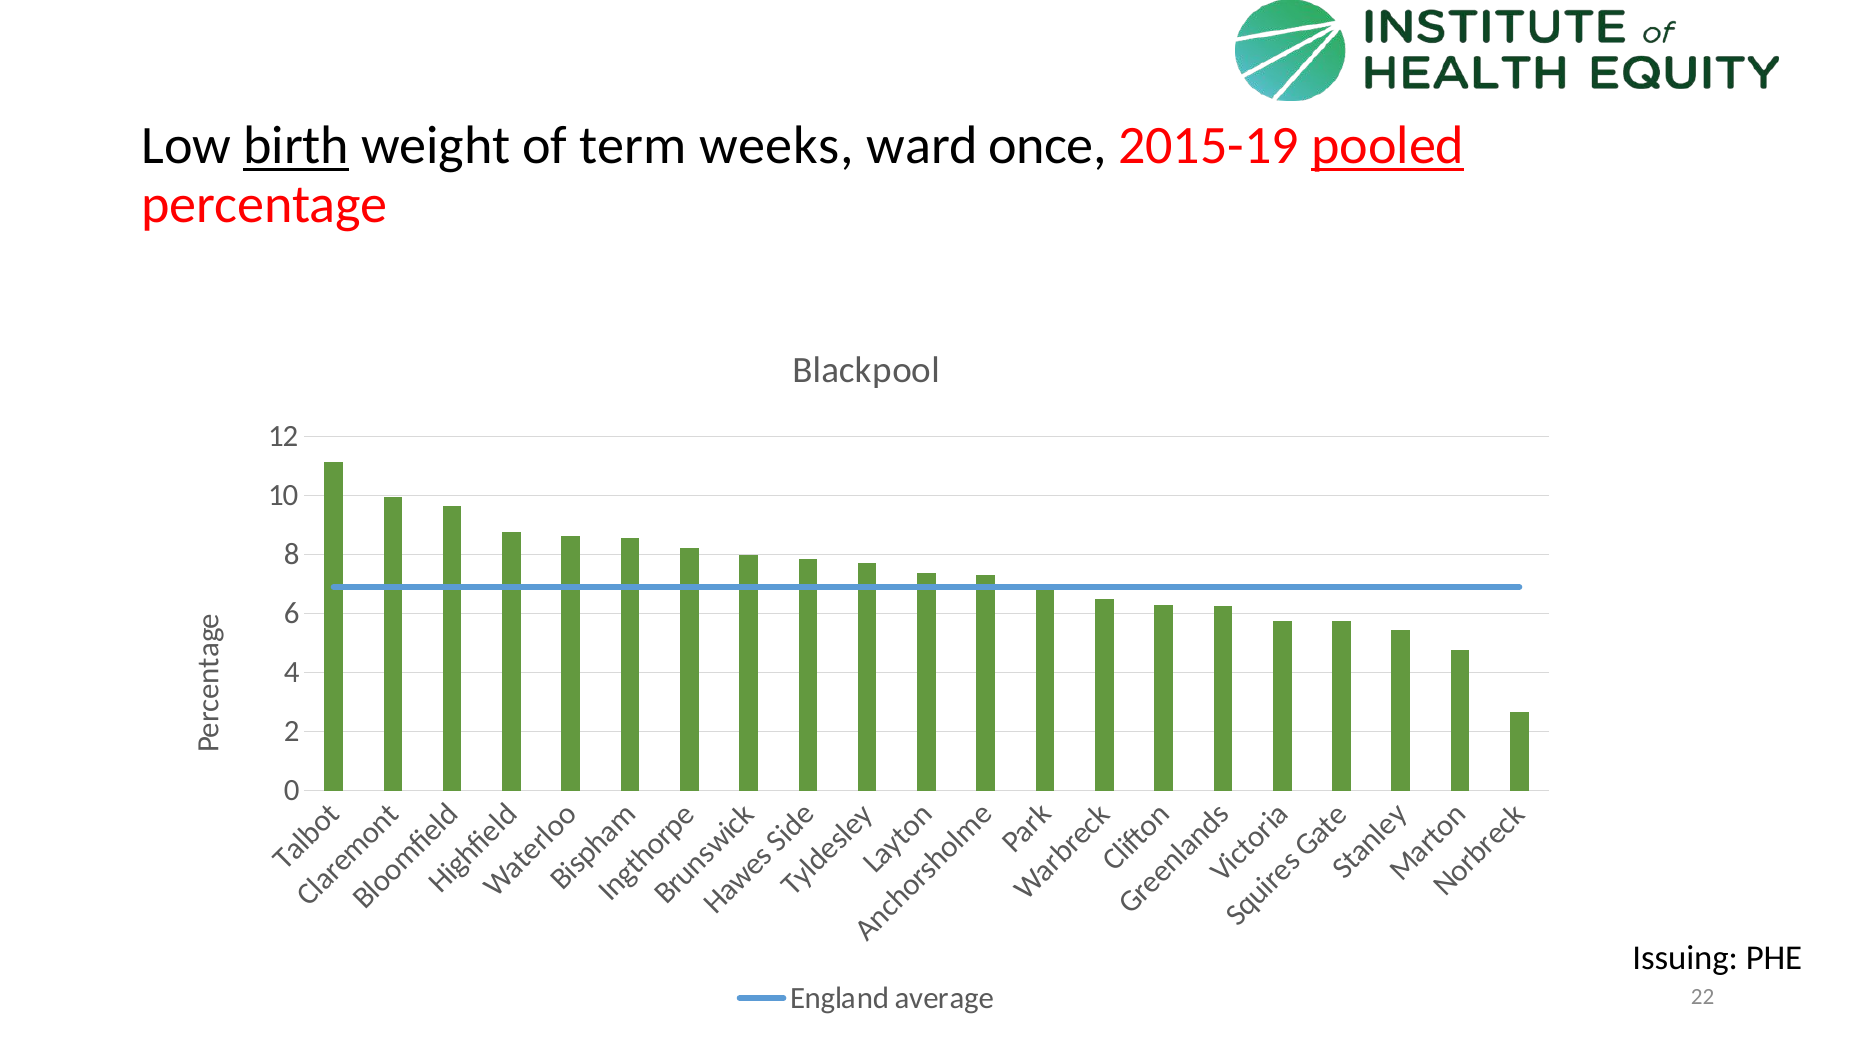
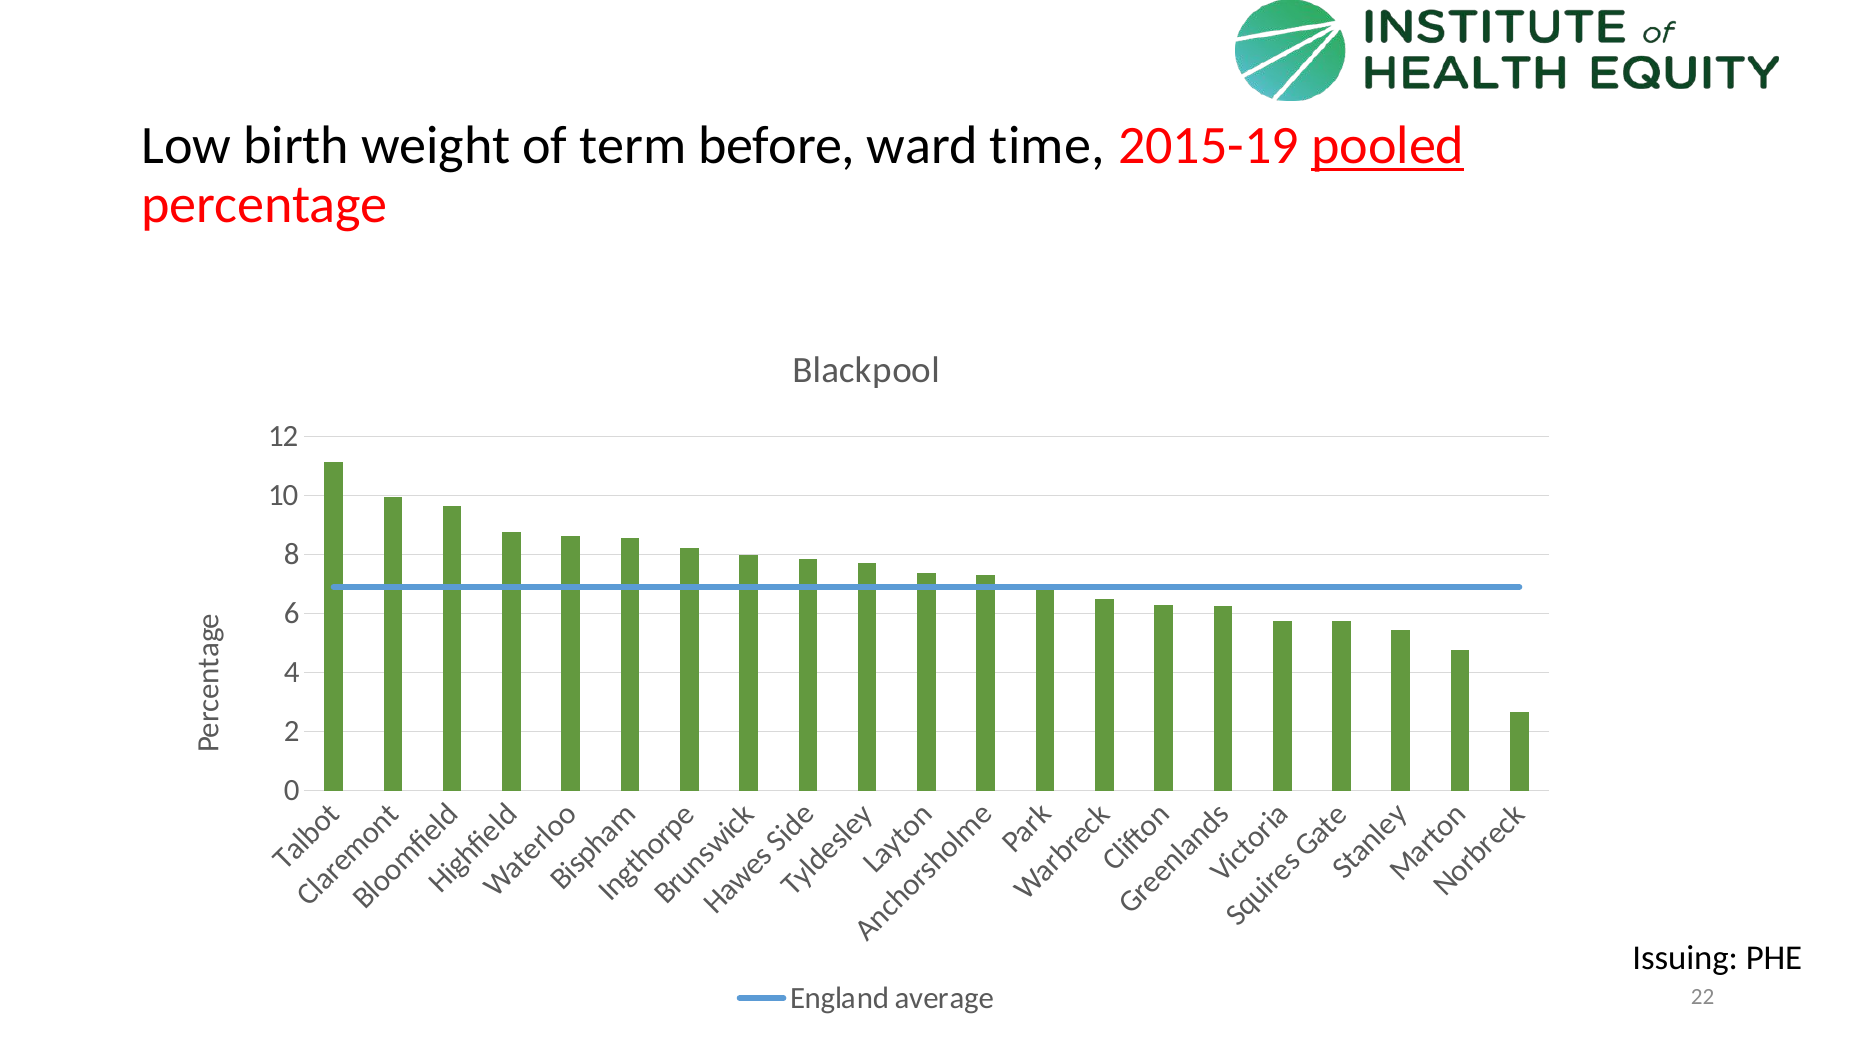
birth underline: present -> none
weeks: weeks -> before
once: once -> time
